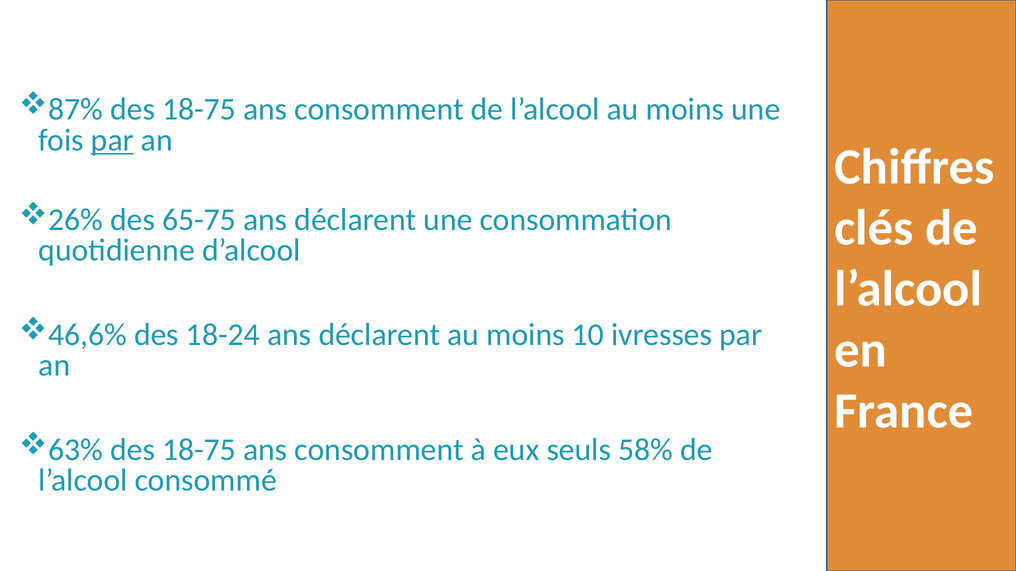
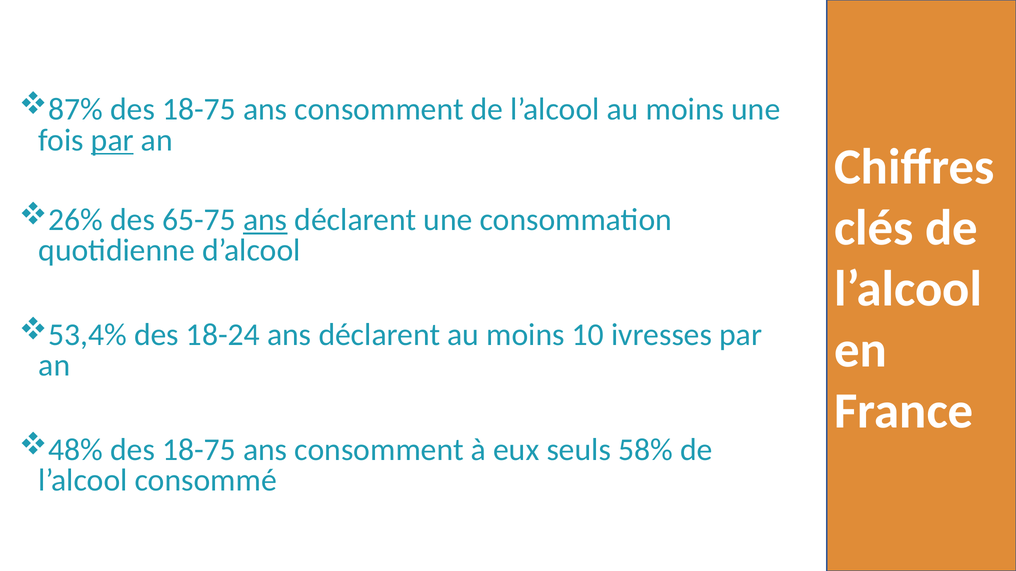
ans at (265, 220) underline: none -> present
46,6%: 46,6% -> 53,4%
63%: 63% -> 48%
